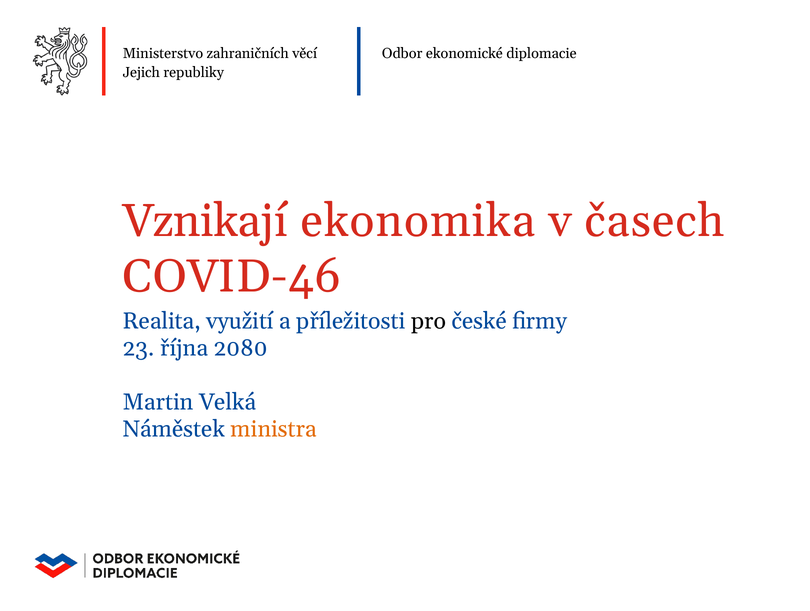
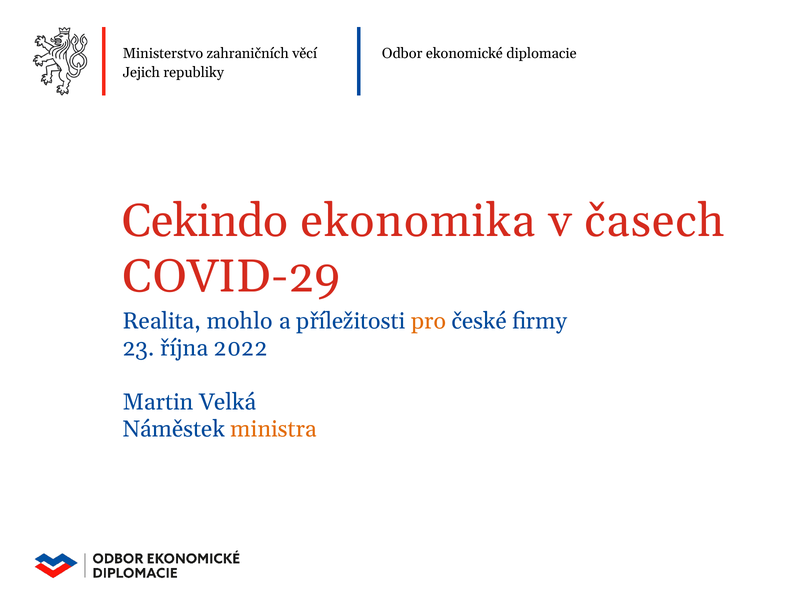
Vznikají: Vznikají -> Cekindo
COVID-46: COVID-46 -> COVID-29
využití: využití -> mohlo
pro colour: black -> orange
2080: 2080 -> 2022
